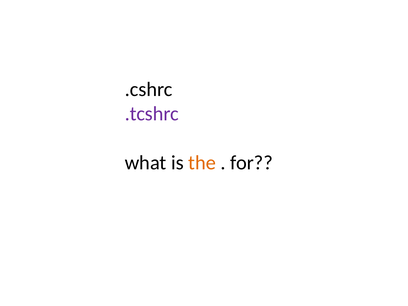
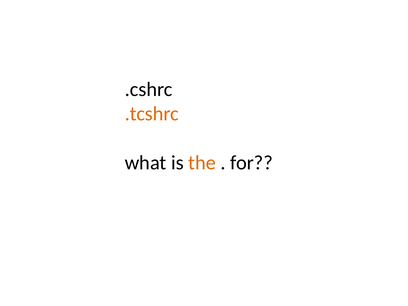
.tcshrc colour: purple -> orange
